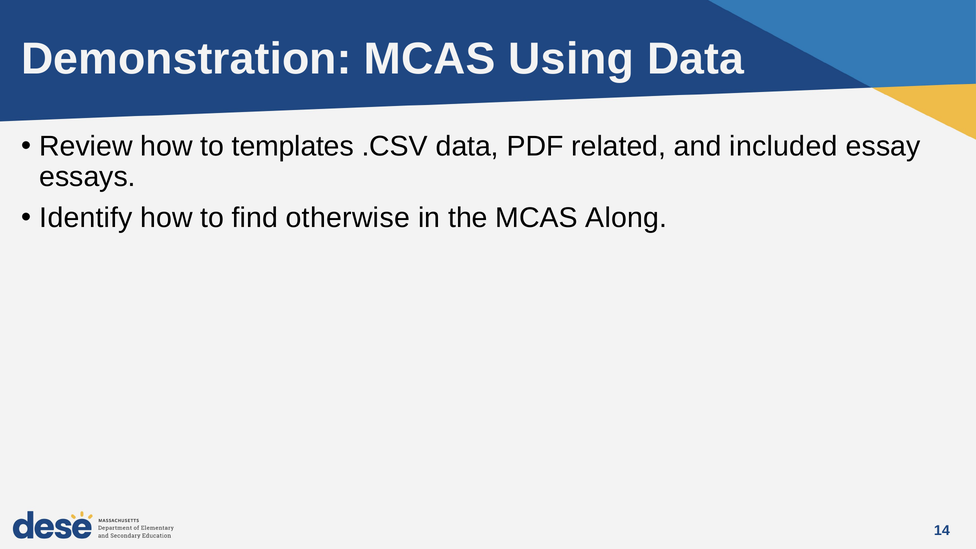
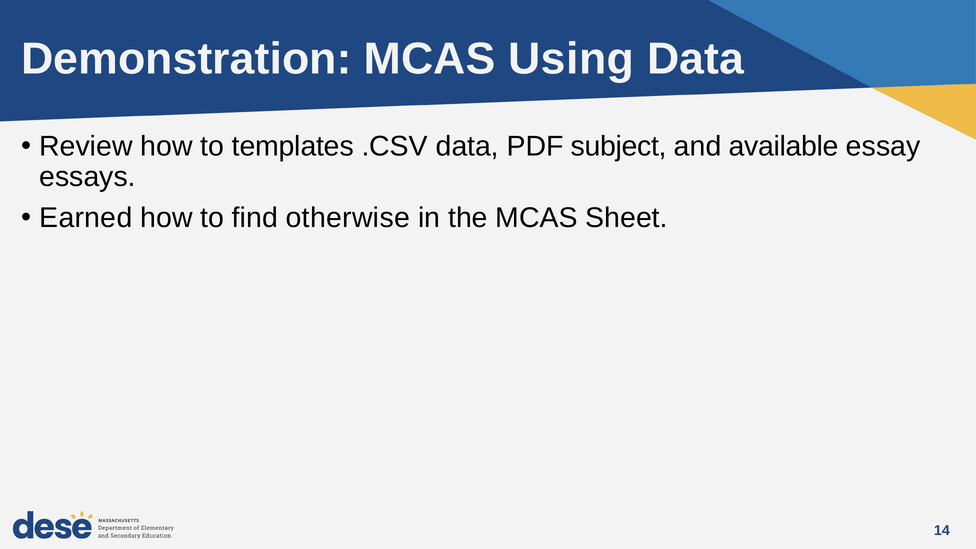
related: related -> subject
included: included -> available
Identify: Identify -> Earned
Along: Along -> Sheet
